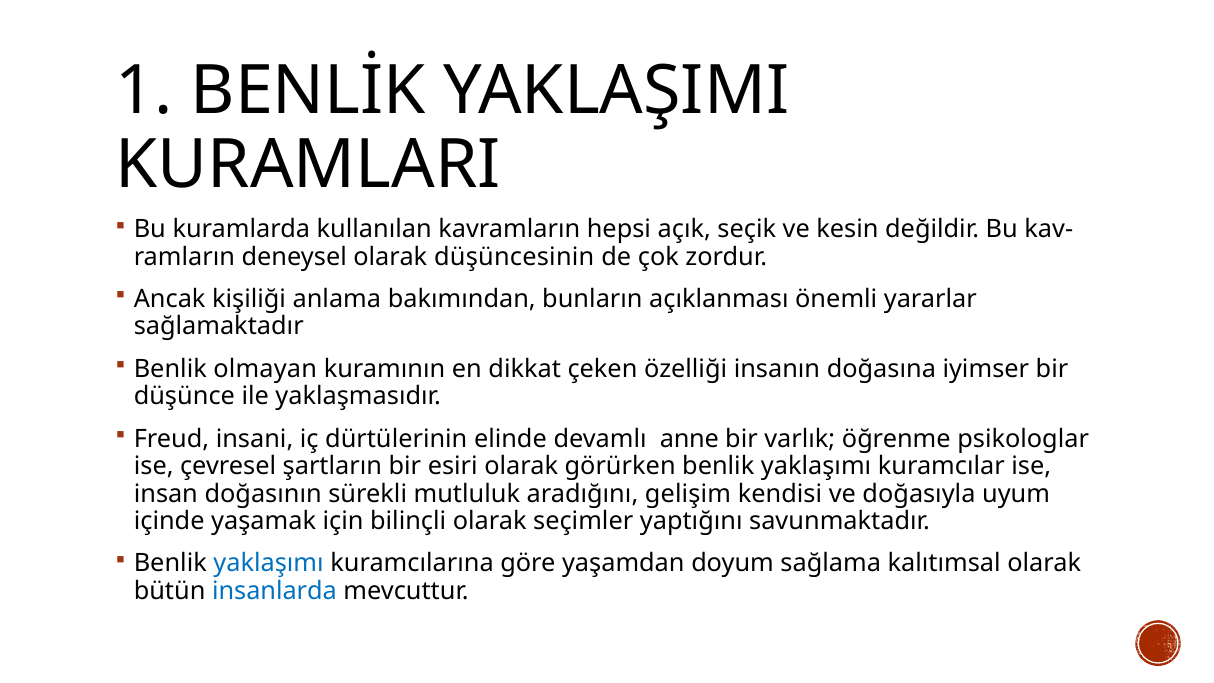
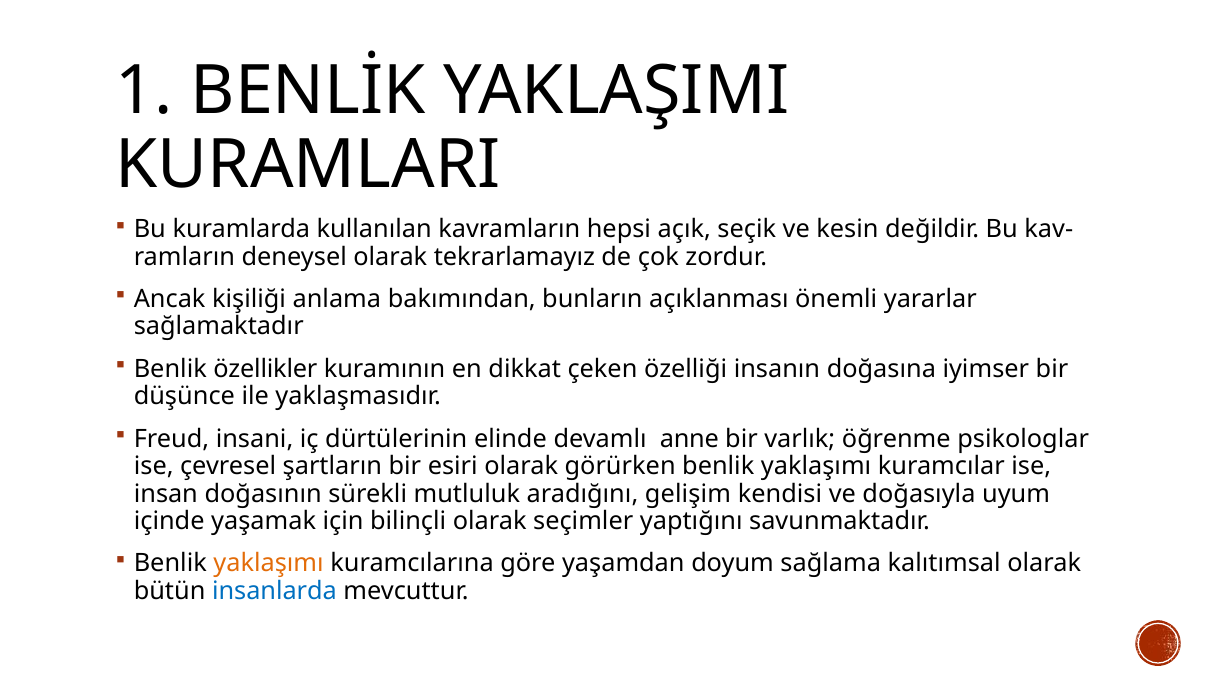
düşüncesinin: düşüncesinin -> tekrarlamayız
olmayan: olmayan -> özellikler
yaklaşımı at (269, 564) colour: blue -> orange
